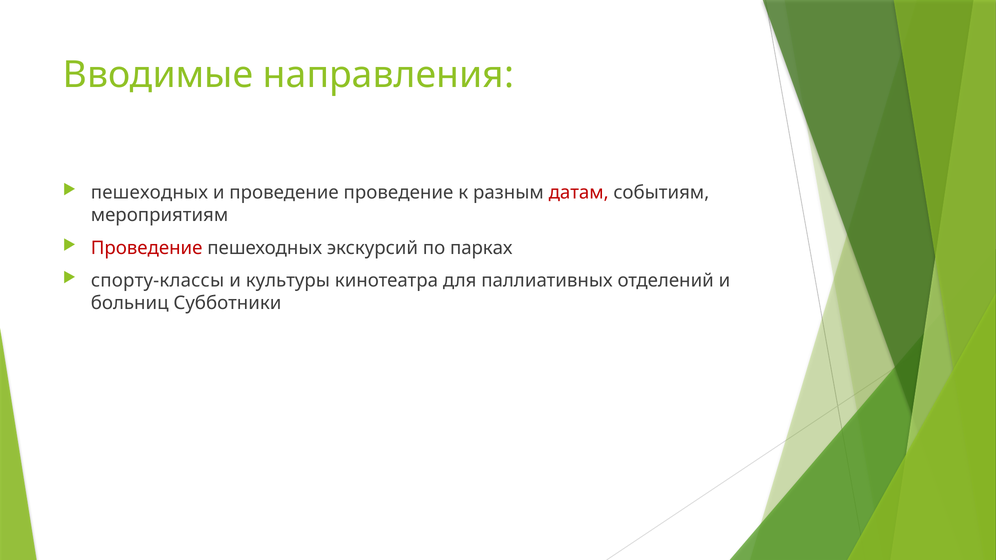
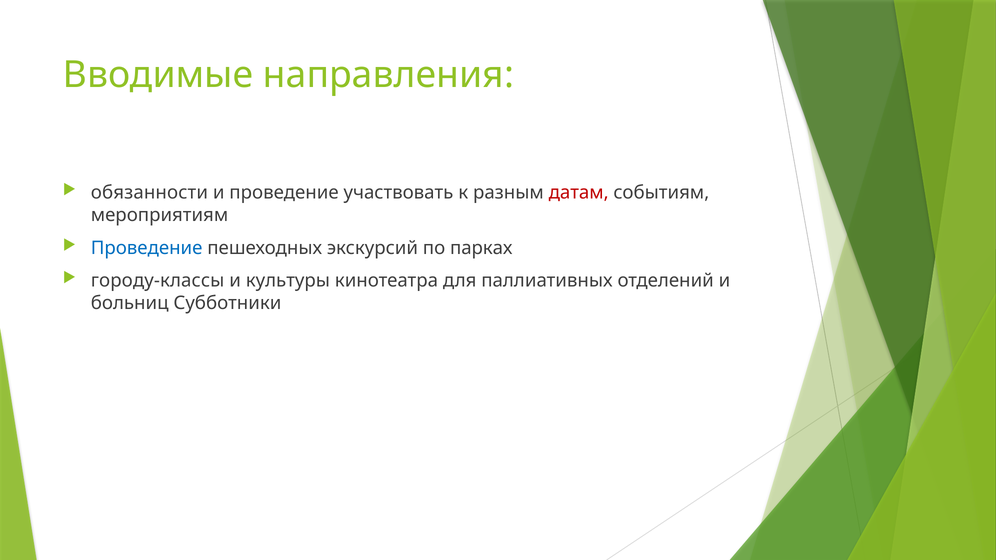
пешеходных at (149, 193): пешеходных -> обязанности
проведение проведение: проведение -> участвовать
Проведение at (147, 248) colour: red -> blue
спорту-классы: спорту-классы -> городу-классы
